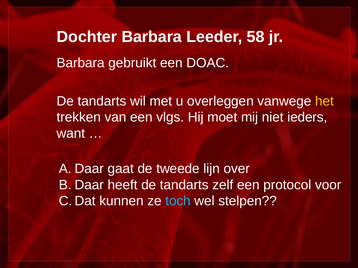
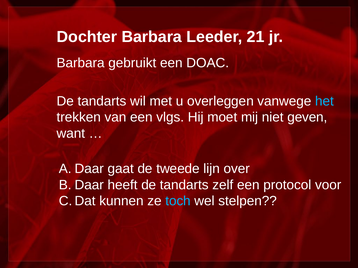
58: 58 -> 21
het colour: yellow -> light blue
ieders: ieders -> geven
